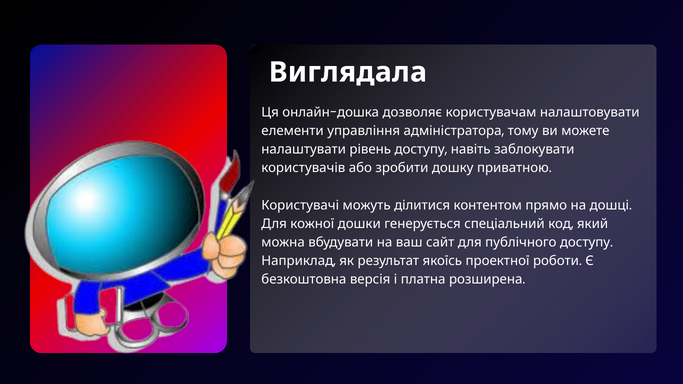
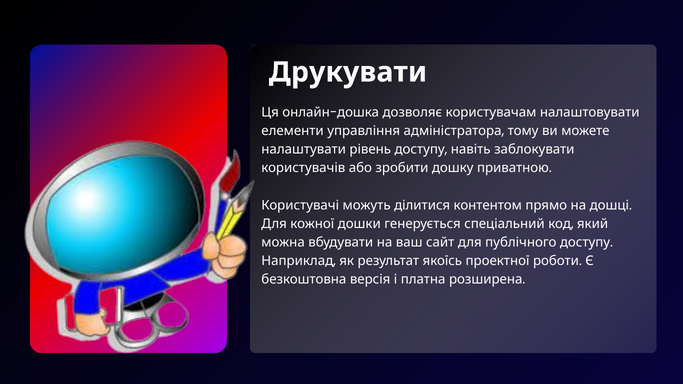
Виглядала: Виглядала -> Друкувати
